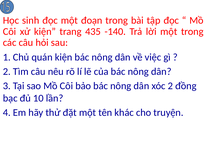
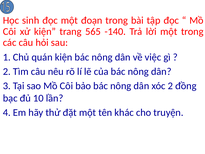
435: 435 -> 565
